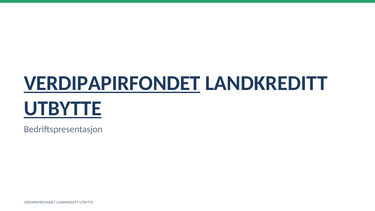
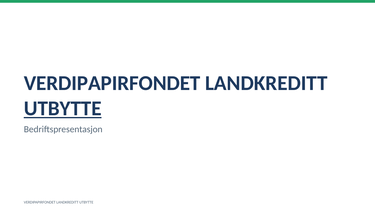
VERDIPAPIRFONDET at (112, 83) underline: present -> none
